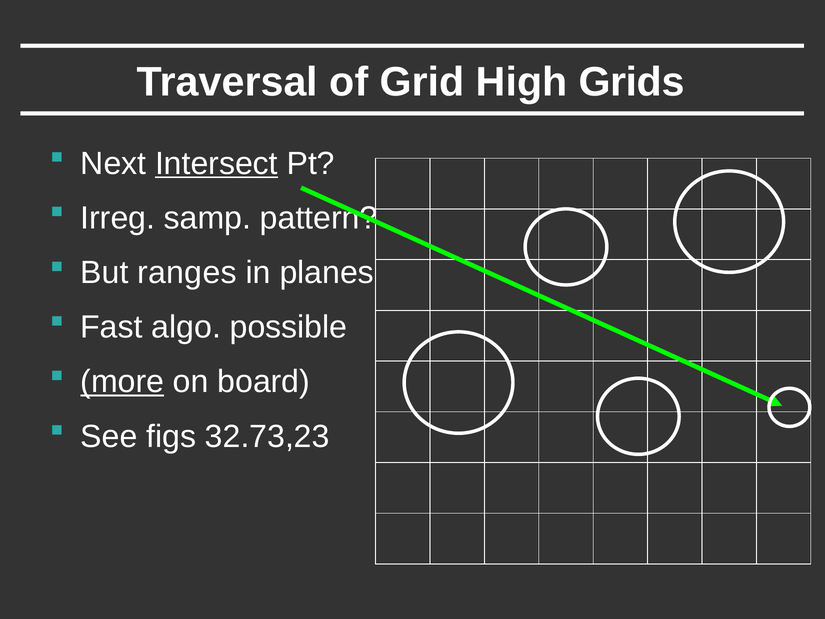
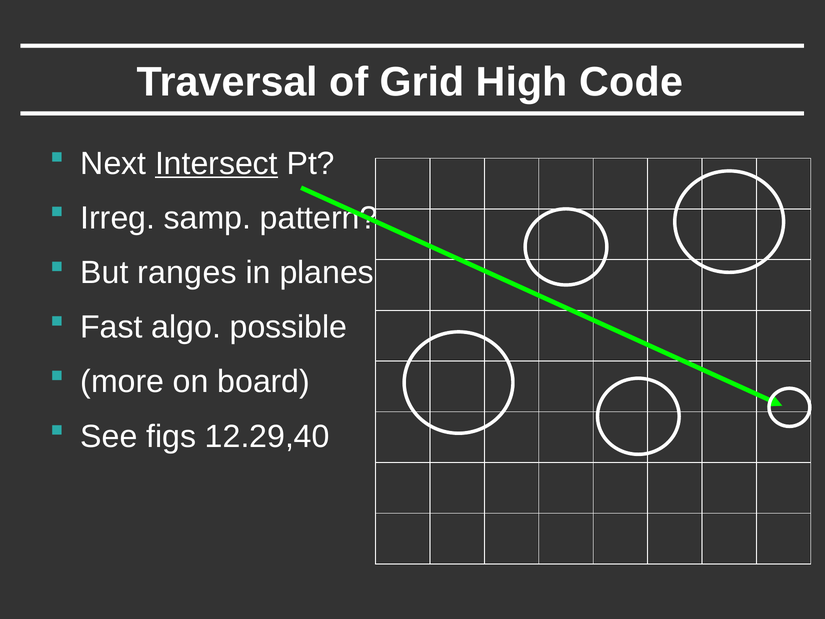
Grids: Grids -> Code
more underline: present -> none
32.73,23: 32.73,23 -> 12.29,40
